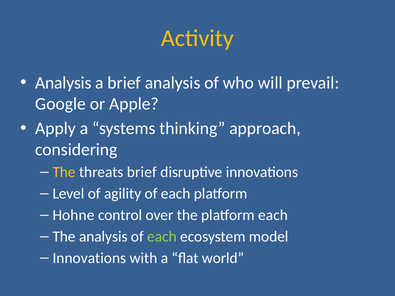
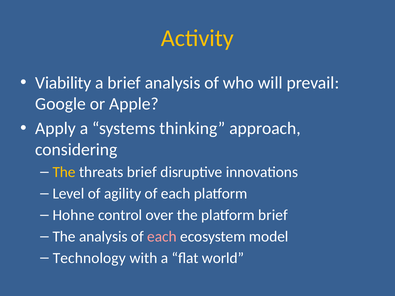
Analysis at (63, 83): Analysis -> Viability
platform each: each -> brief
each at (162, 237) colour: light green -> pink
Innovations at (89, 258): Innovations -> Technology
